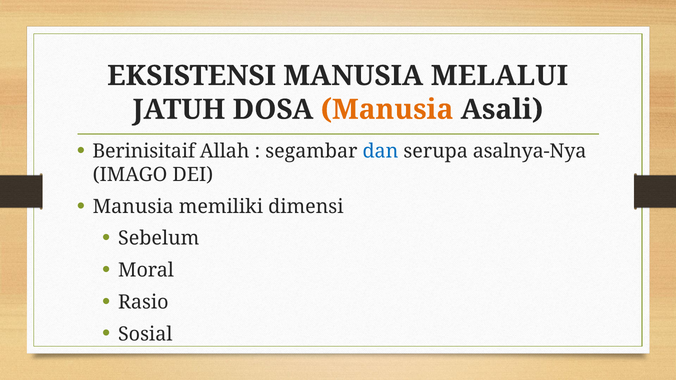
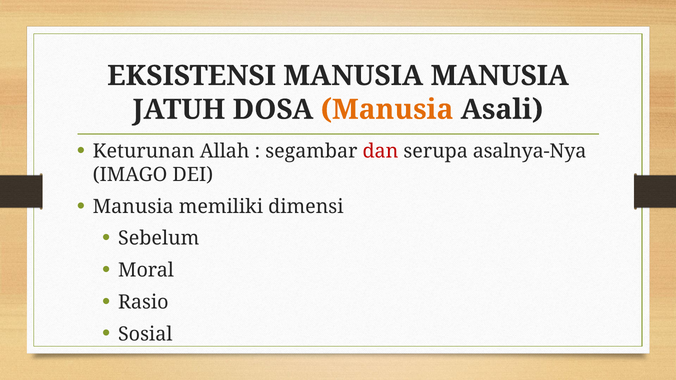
MANUSIA MELALUI: MELALUI -> MANUSIA
Berinisitaif: Berinisitaif -> Keturunan
dan colour: blue -> red
